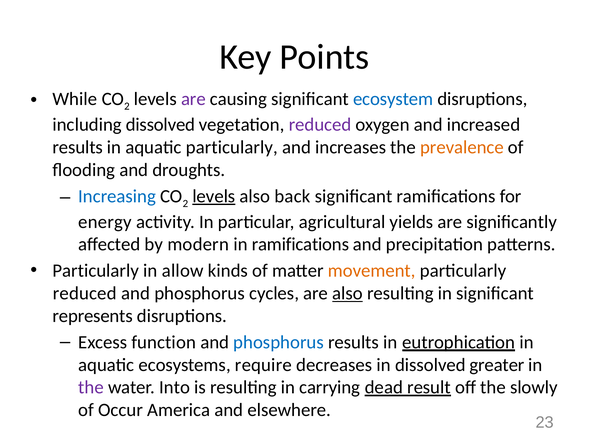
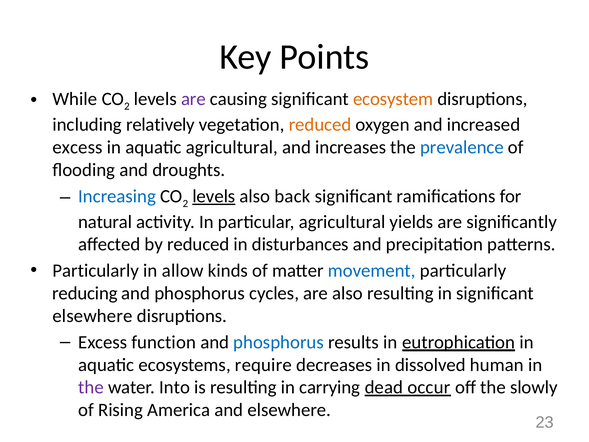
ecosystem colour: blue -> orange
including dissolved: dissolved -> relatively
reduced at (320, 125) colour: purple -> orange
results at (78, 147): results -> excess
aquatic particularly: particularly -> agricultural
prevalence colour: orange -> blue
energy: energy -> natural
by modern: modern -> reduced
in ramifications: ramifications -> disturbances
movement colour: orange -> blue
reduced at (85, 293): reduced -> reducing
also at (348, 293) underline: present -> none
represents at (93, 316): represents -> elsewhere
greater: greater -> human
result: result -> occur
Occur: Occur -> Rising
